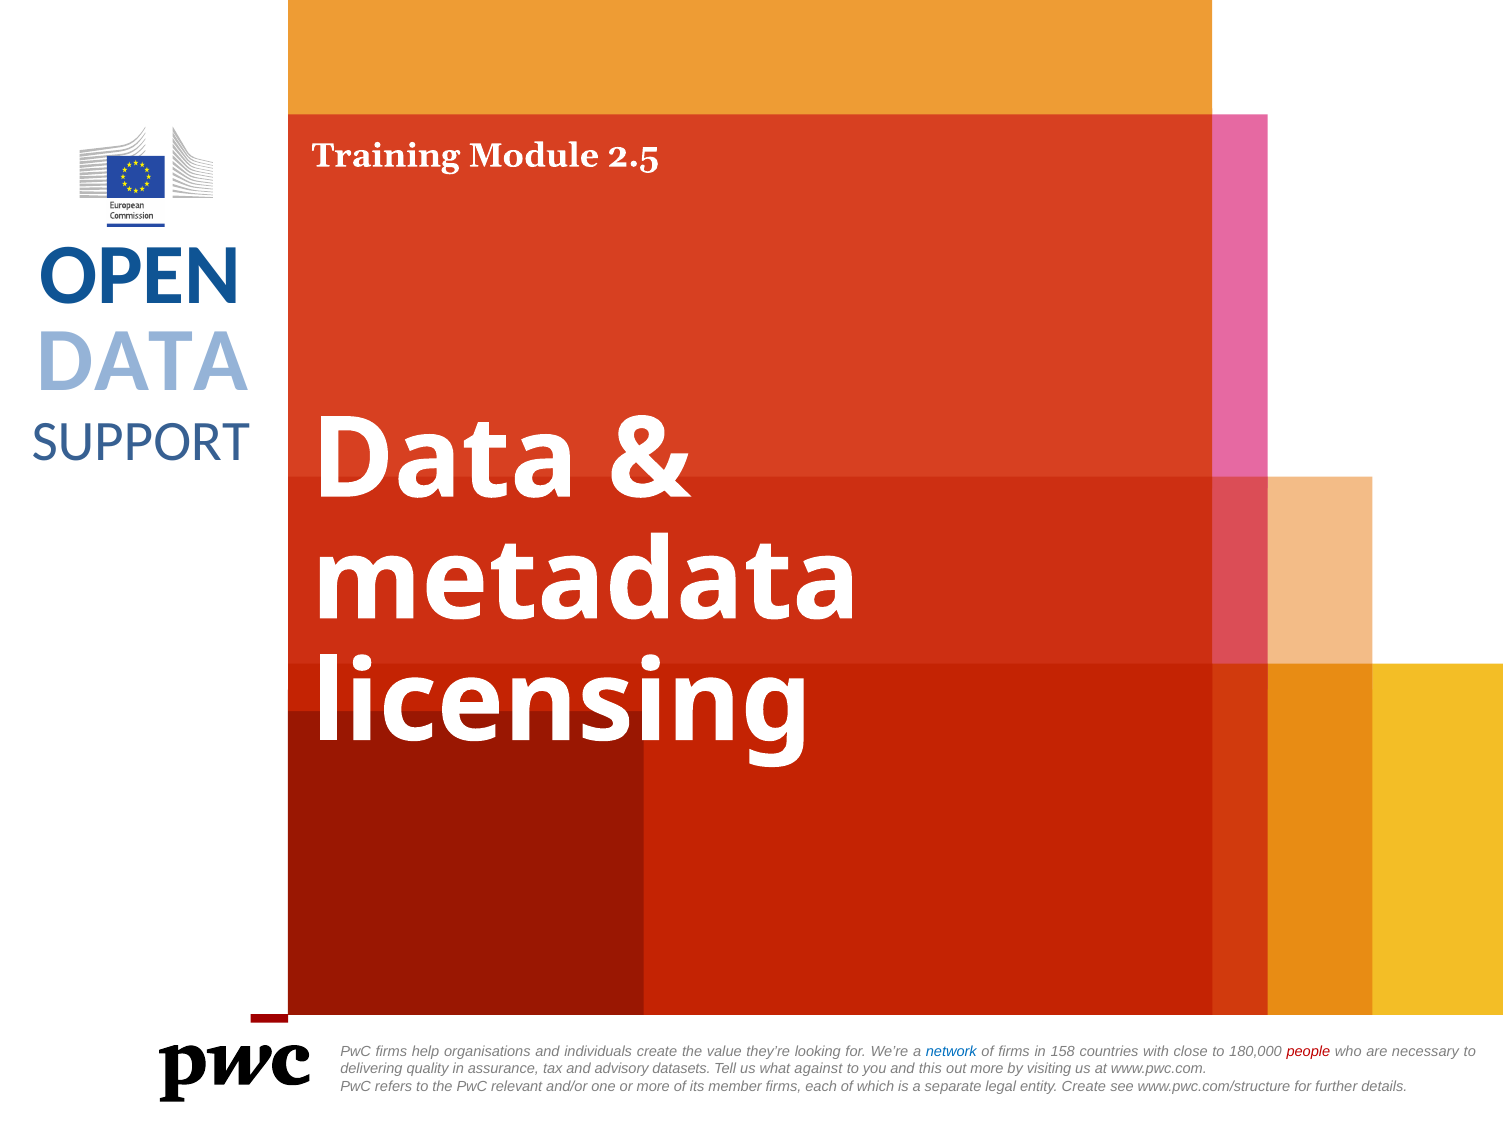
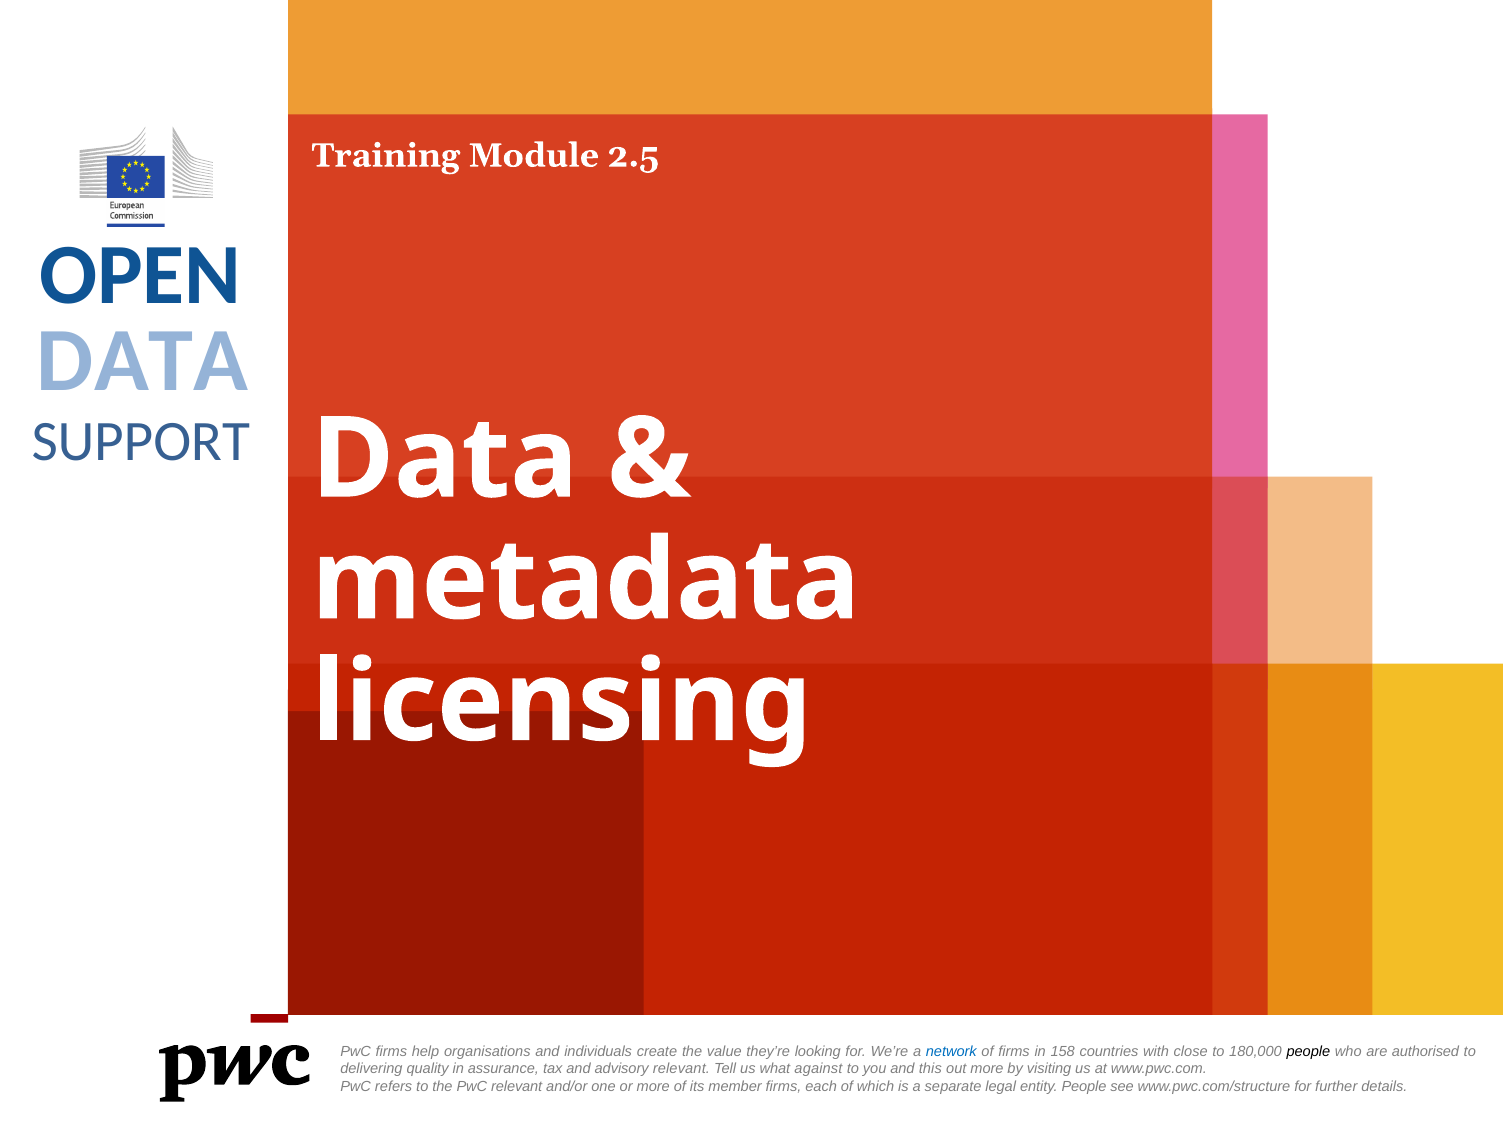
people at (1308, 1052) colour: red -> black
necessary: necessary -> authorised
advisory datasets: datasets -> relevant
entity Create: Create -> People
